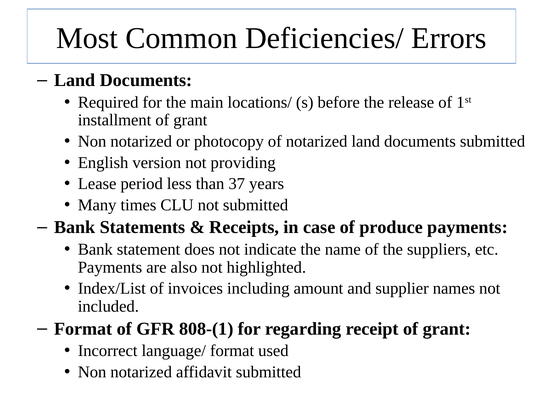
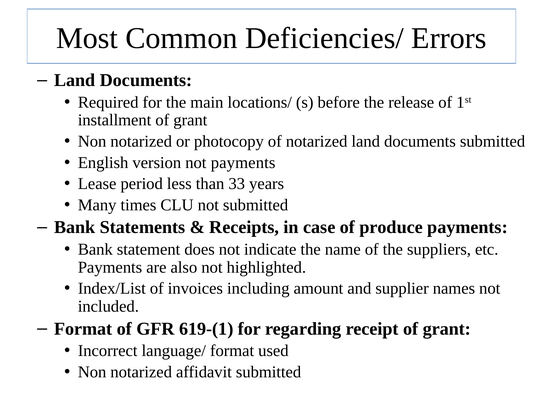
not providing: providing -> payments
37: 37 -> 33
808-(1: 808-(1 -> 619-(1
